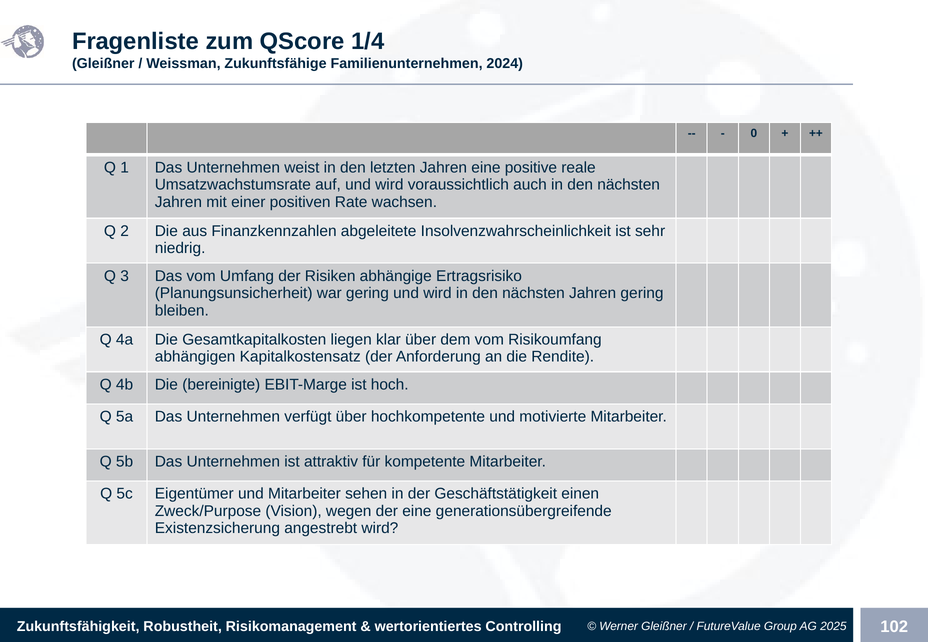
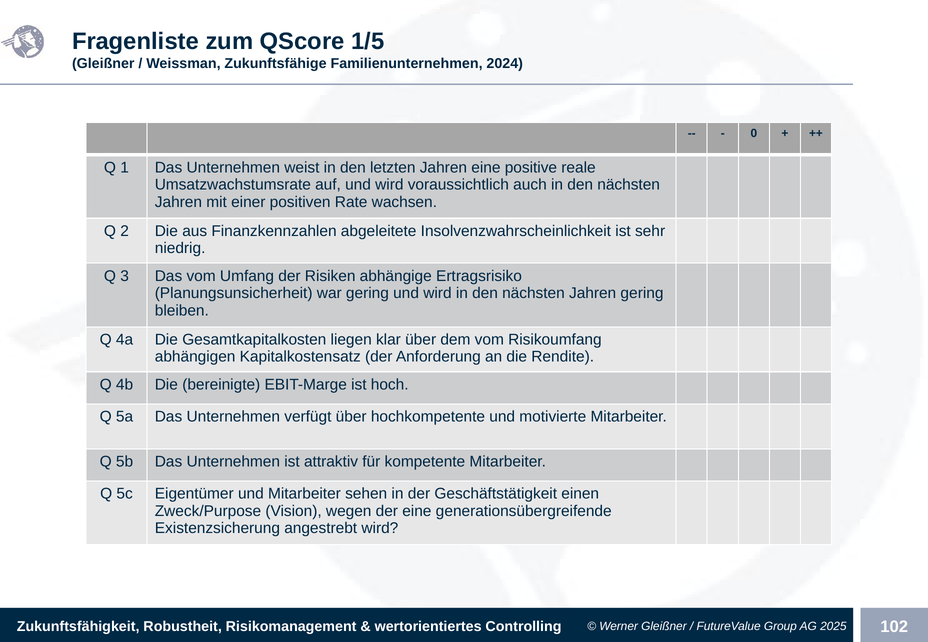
1/4: 1/4 -> 1/5
